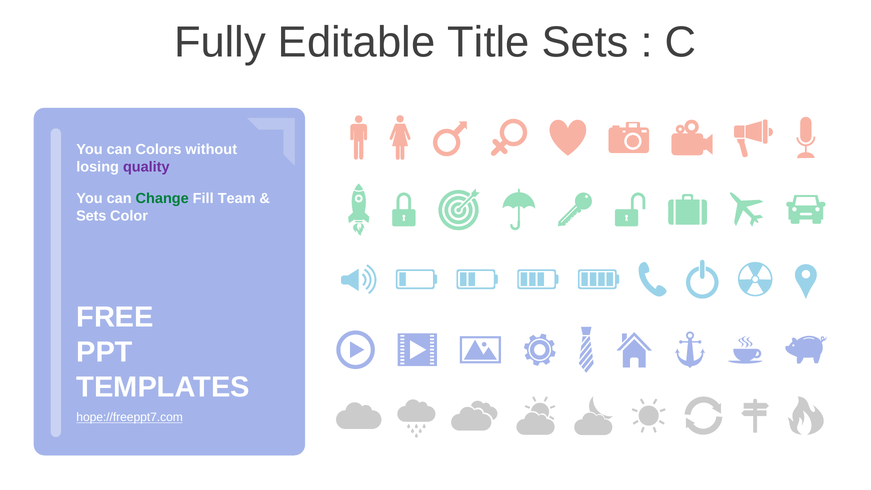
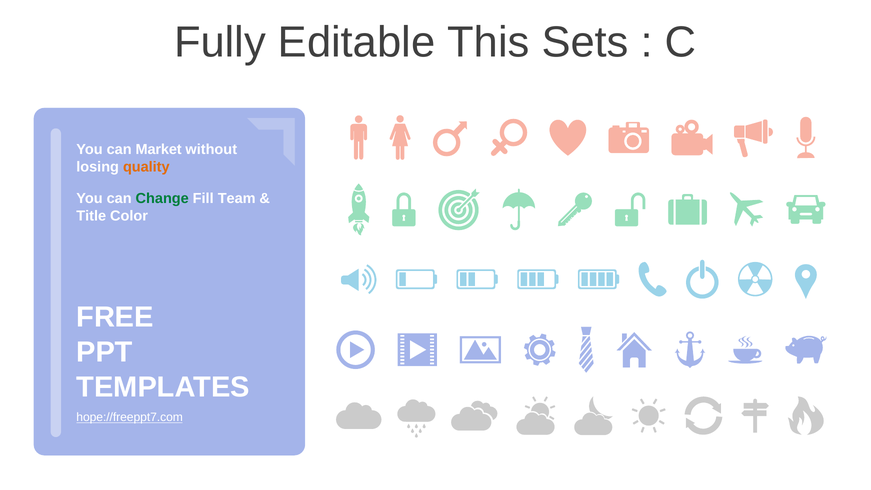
Title: Title -> This
Colors: Colors -> Market
quality colour: purple -> orange
Sets at (91, 216): Sets -> Title
